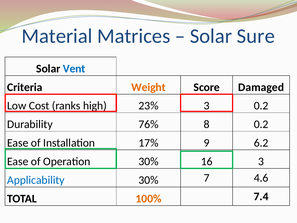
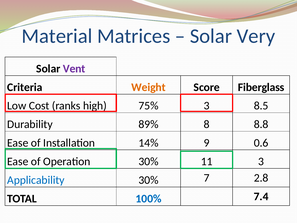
Sure: Sure -> Very
Vent colour: blue -> purple
Damaged: Damaged -> Fiberglass
23%: 23% -> 75%
0.2 at (261, 106): 0.2 -> 8.5
76%: 76% -> 89%
8 0.2: 0.2 -> 8.8
17%: 17% -> 14%
6.2: 6.2 -> 0.6
16: 16 -> 11
4.6: 4.6 -> 2.8
100% colour: orange -> blue
